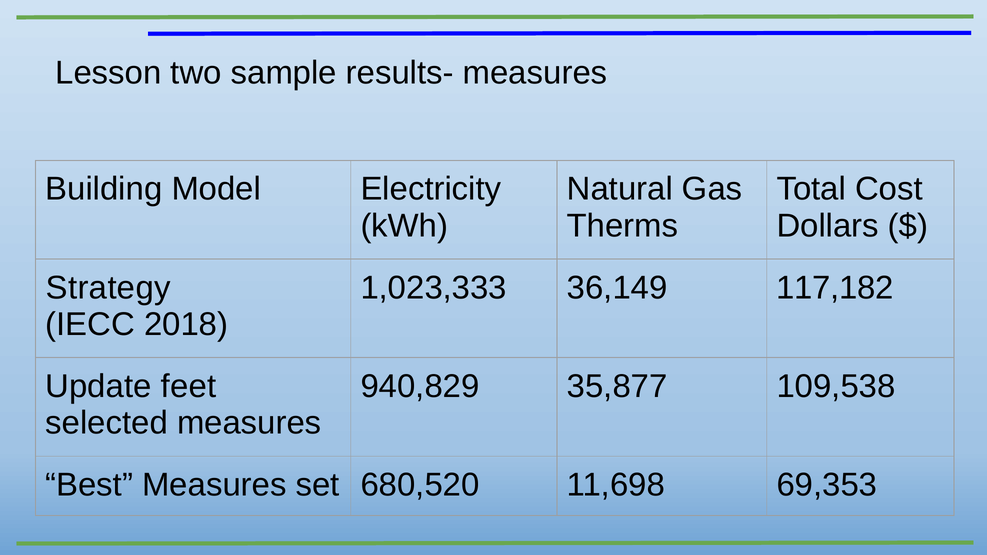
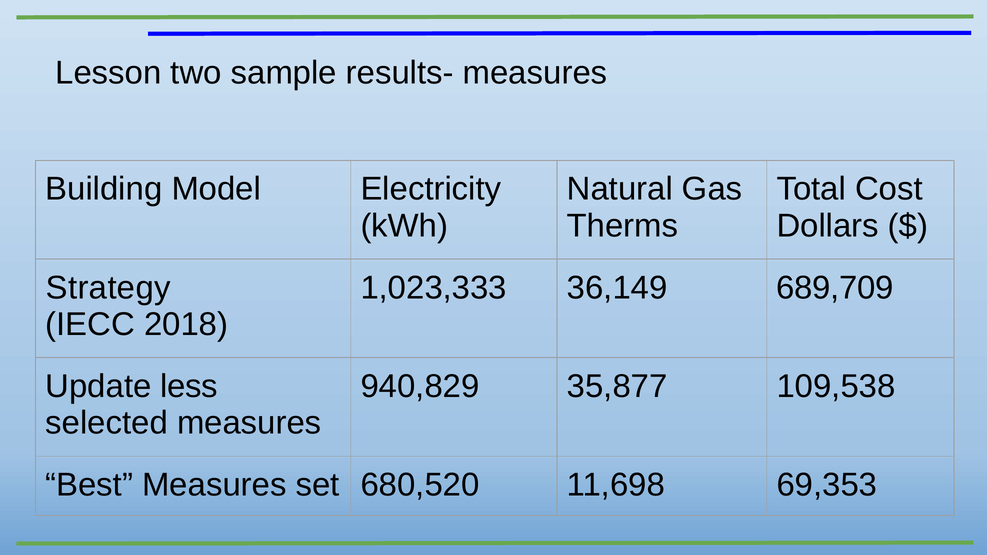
117,182: 117,182 -> 689,709
feet: feet -> less
